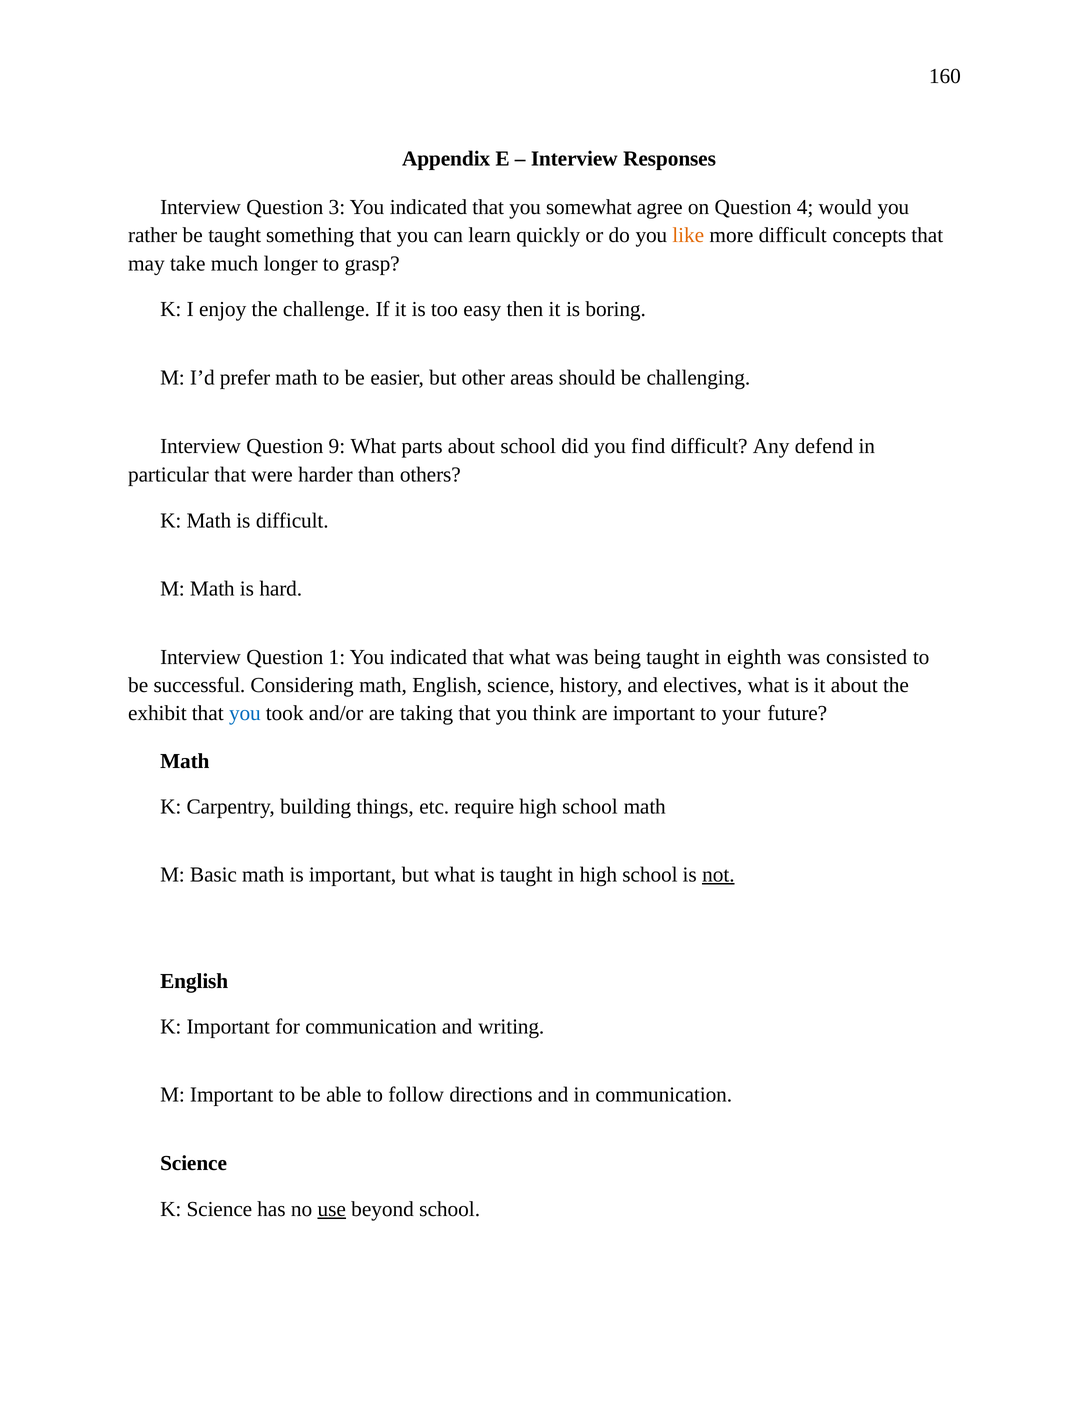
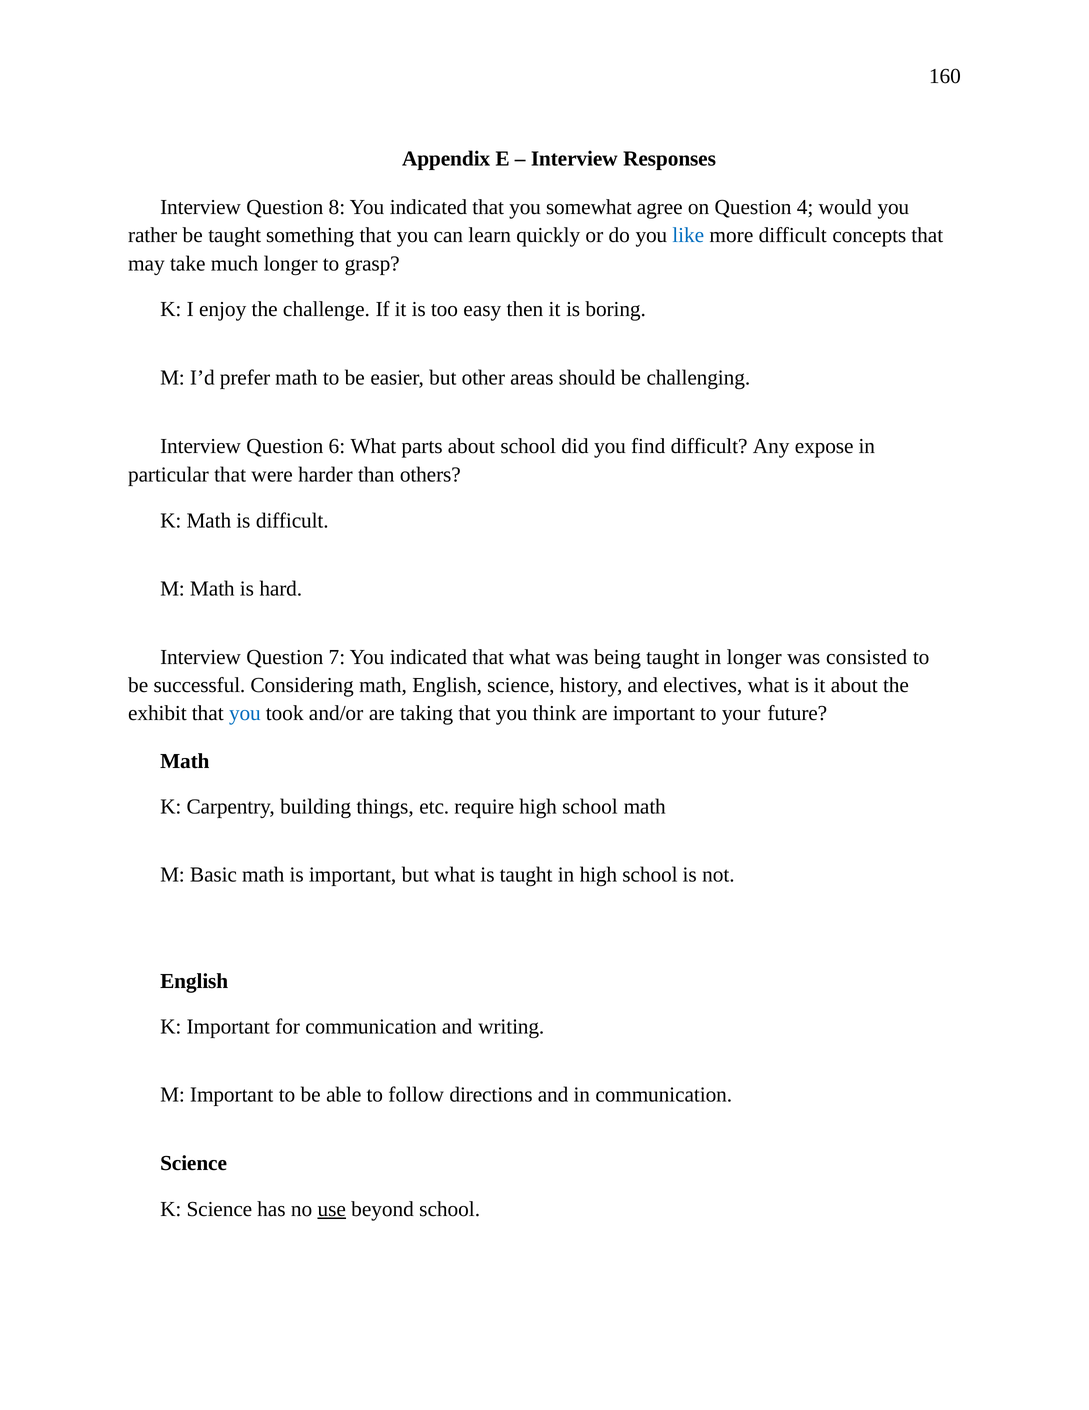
3: 3 -> 8
like colour: orange -> blue
9: 9 -> 6
defend: defend -> expose
1: 1 -> 7
in eighth: eighth -> longer
not underline: present -> none
